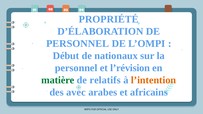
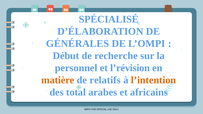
PROPRIÉTÉ: PROPRIÉTÉ -> SPÉCIALISÉ
PERSONNEL at (78, 44): PERSONNEL -> GÉNÉRALES
nationaux: nationaux -> recherche
matière colour: green -> orange
avec: avec -> total
